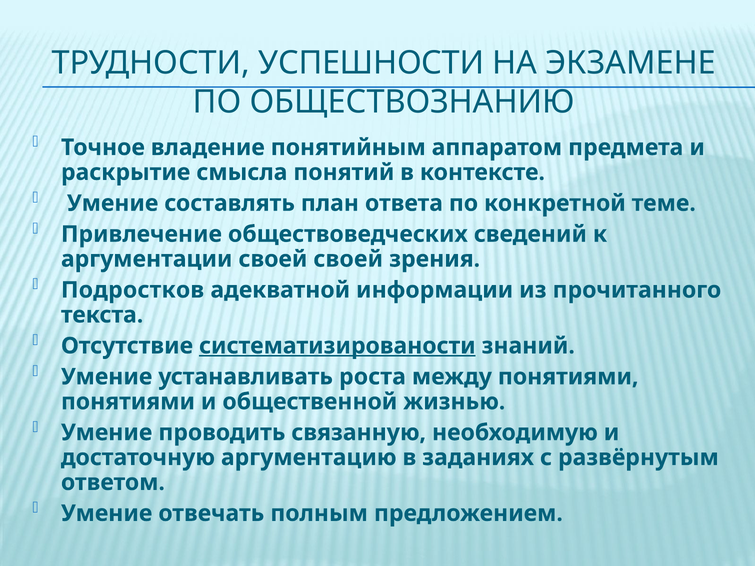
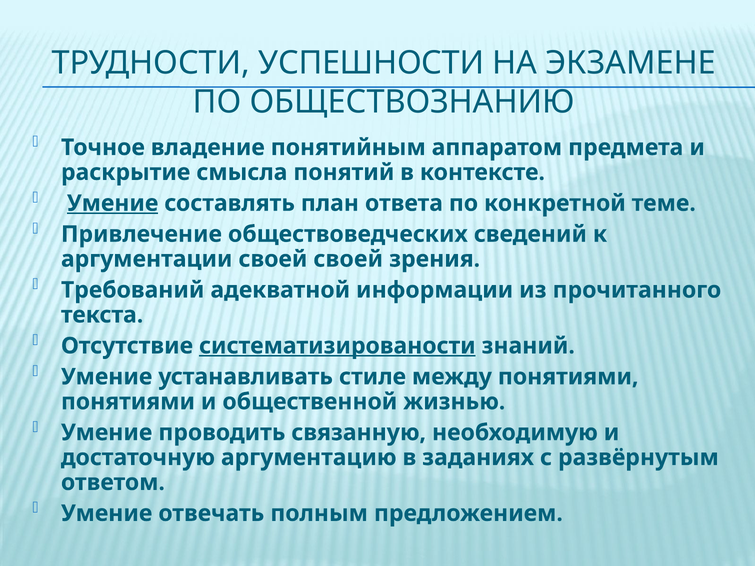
Умение at (113, 203) underline: none -> present
Подростков: Подростков -> Требований
роста: роста -> стиле
